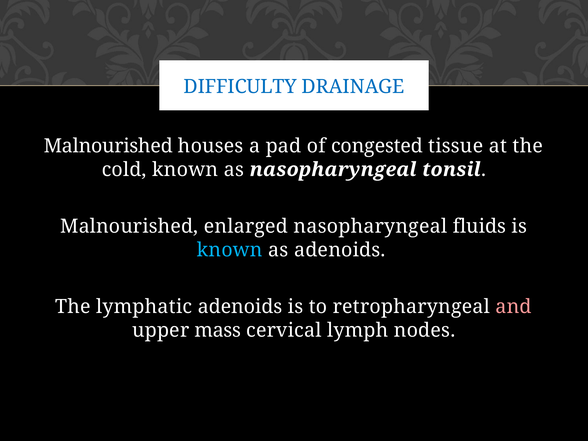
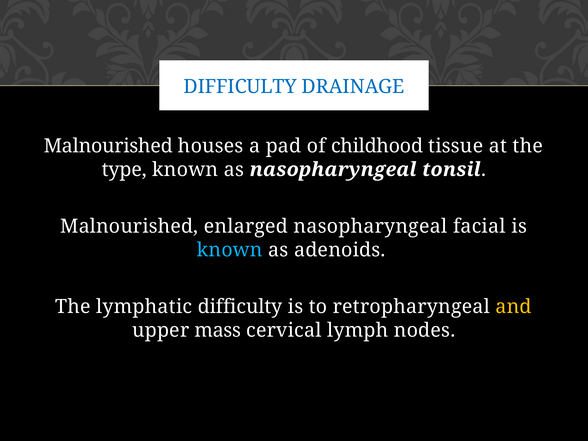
congested: congested -> childhood
cold: cold -> type
fluids: fluids -> facial
lymphatic adenoids: adenoids -> difficulty
and colour: pink -> yellow
